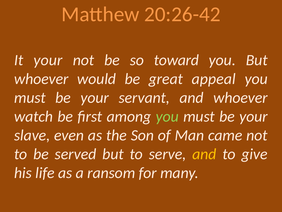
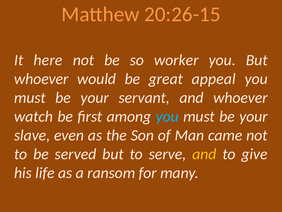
20:26-42: 20:26-42 -> 20:26-15
It your: your -> here
toward: toward -> worker
you at (167, 116) colour: light green -> light blue
